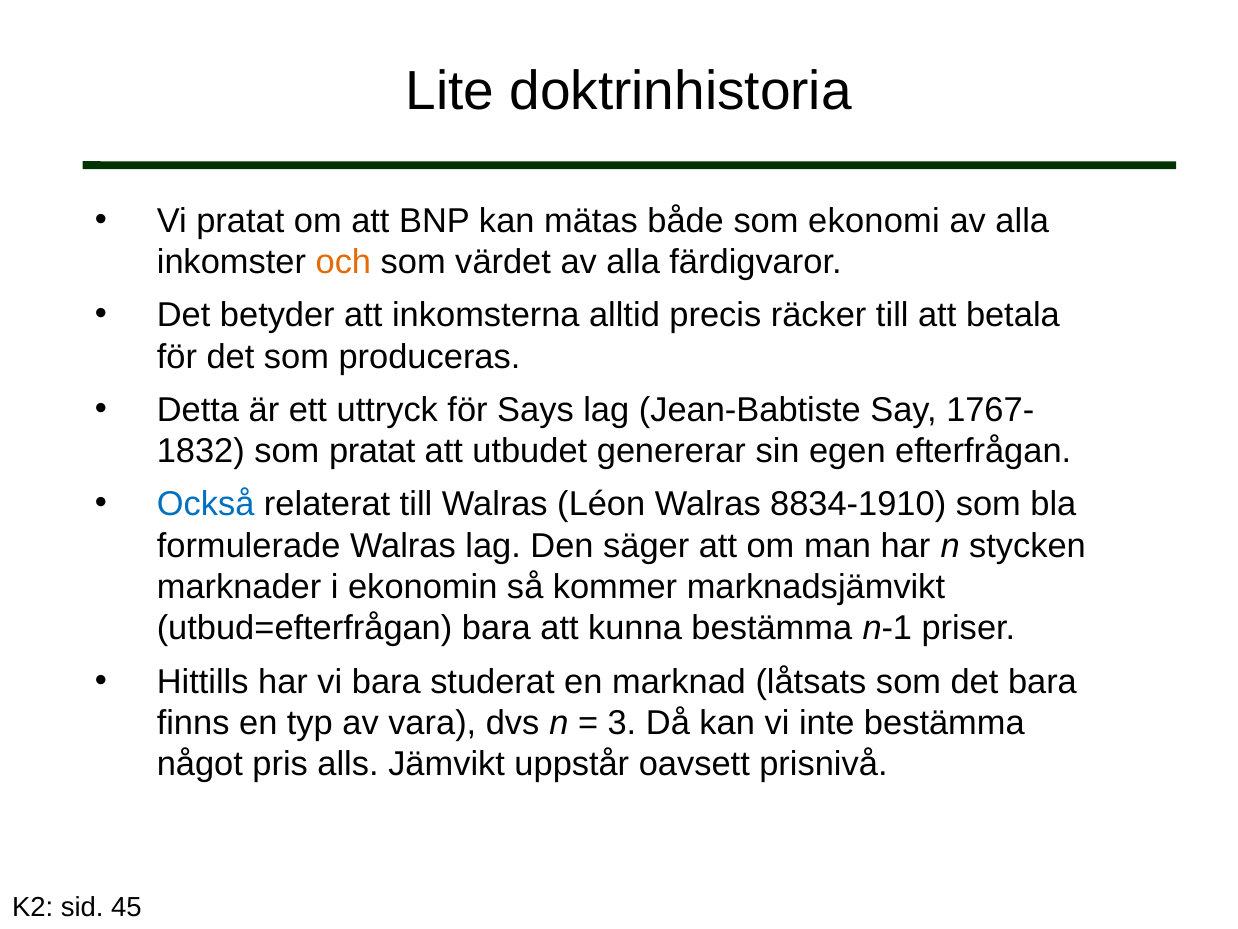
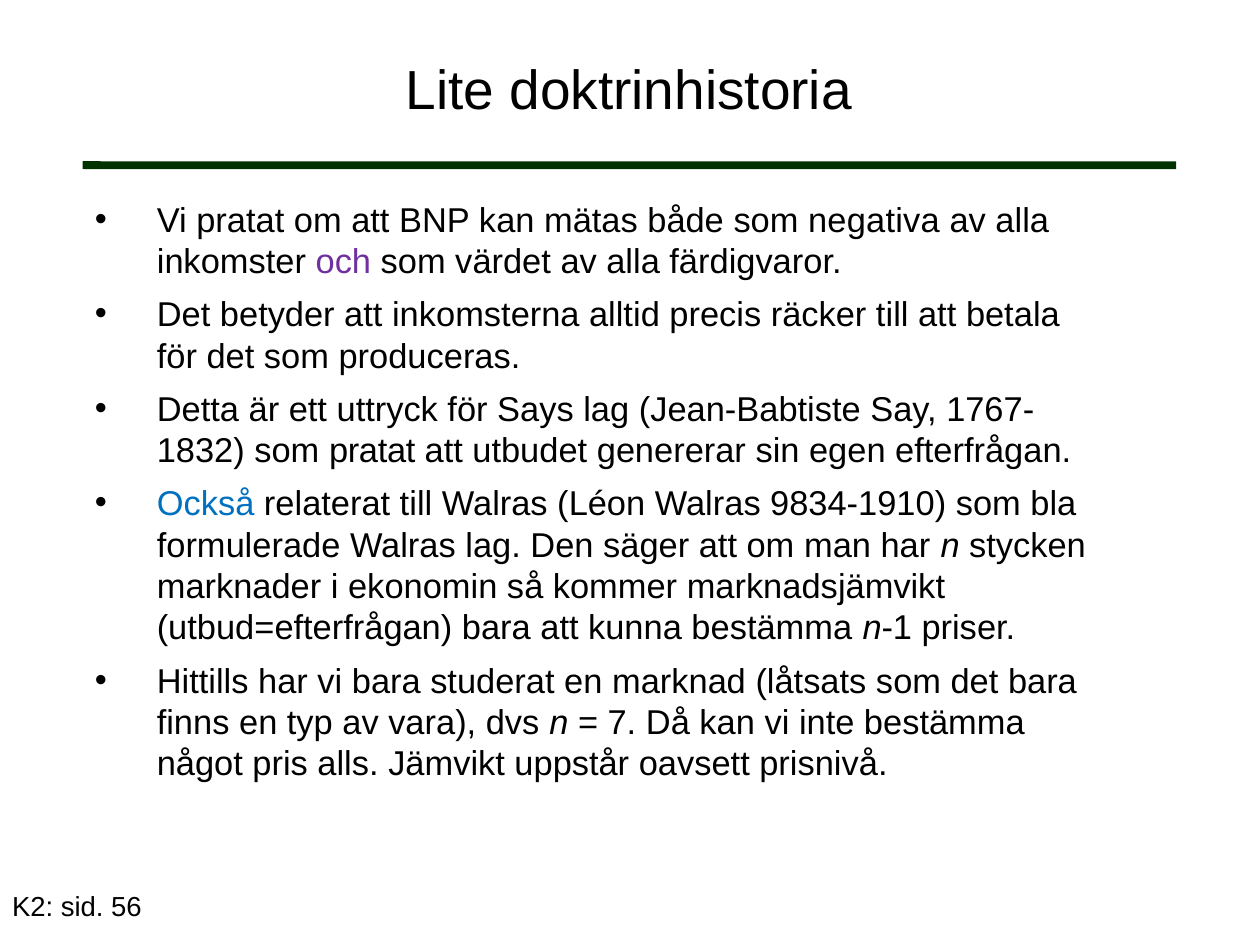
ekonomi: ekonomi -> negativa
och colour: orange -> purple
8834-1910: 8834-1910 -> 9834-1910
3: 3 -> 7
45: 45 -> 56
